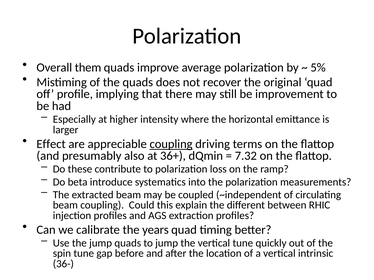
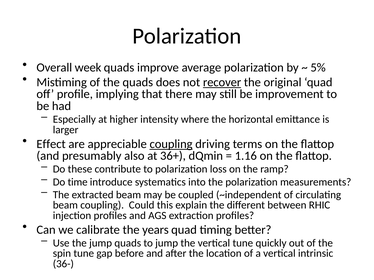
them: them -> week
recover underline: none -> present
7.32: 7.32 -> 1.16
beta: beta -> time
